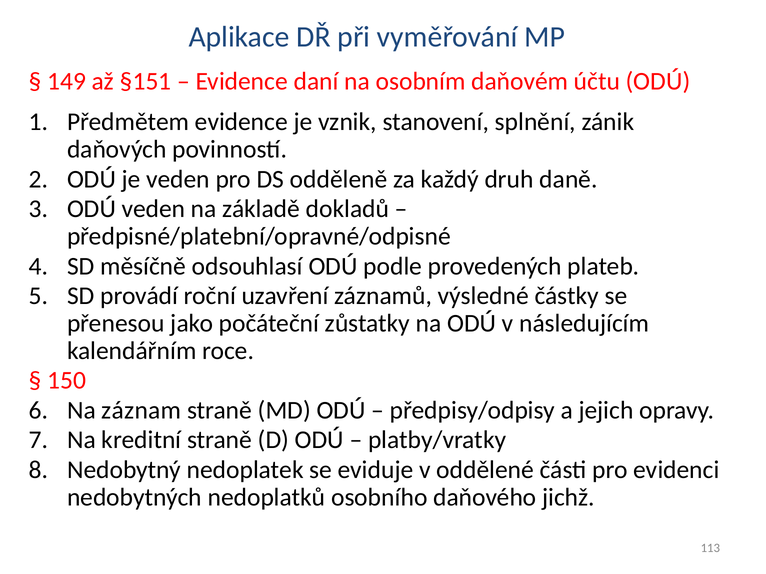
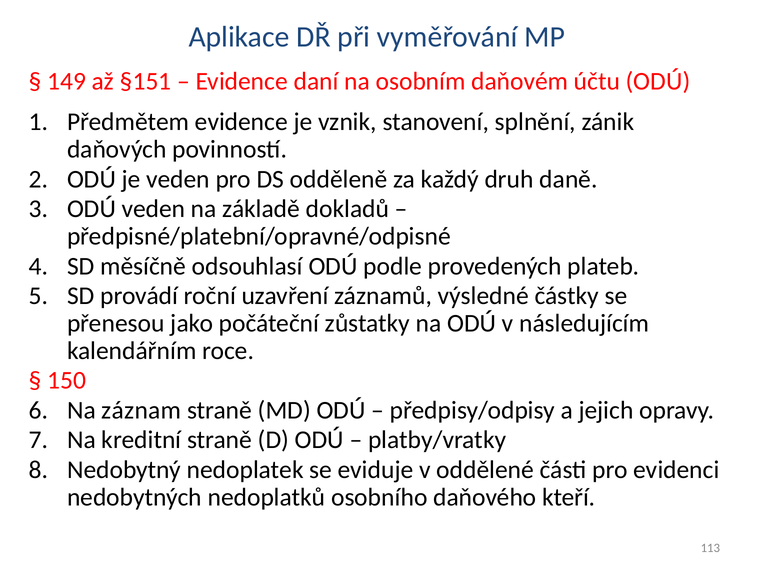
jichž: jichž -> kteří
